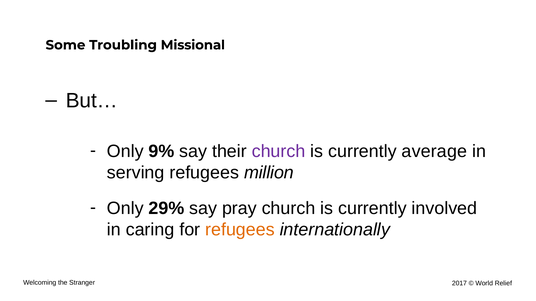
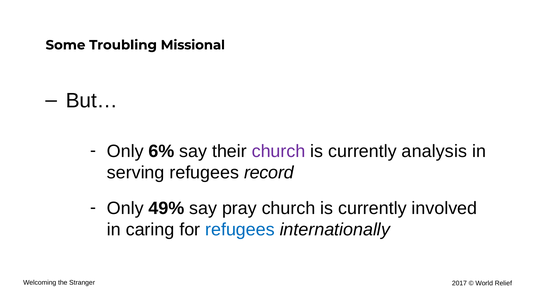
9%: 9% -> 6%
average: average -> analysis
million: million -> record
29%: 29% -> 49%
refugees at (240, 230) colour: orange -> blue
